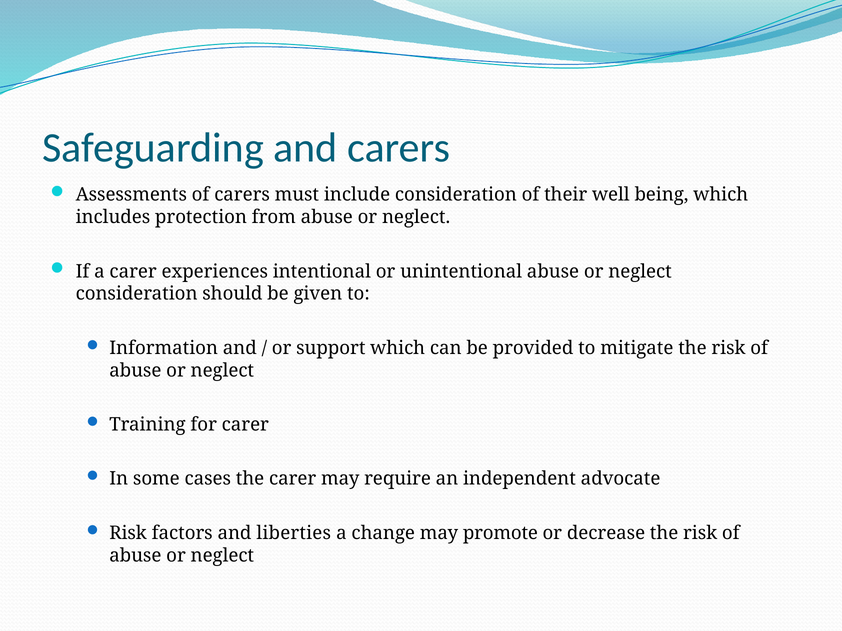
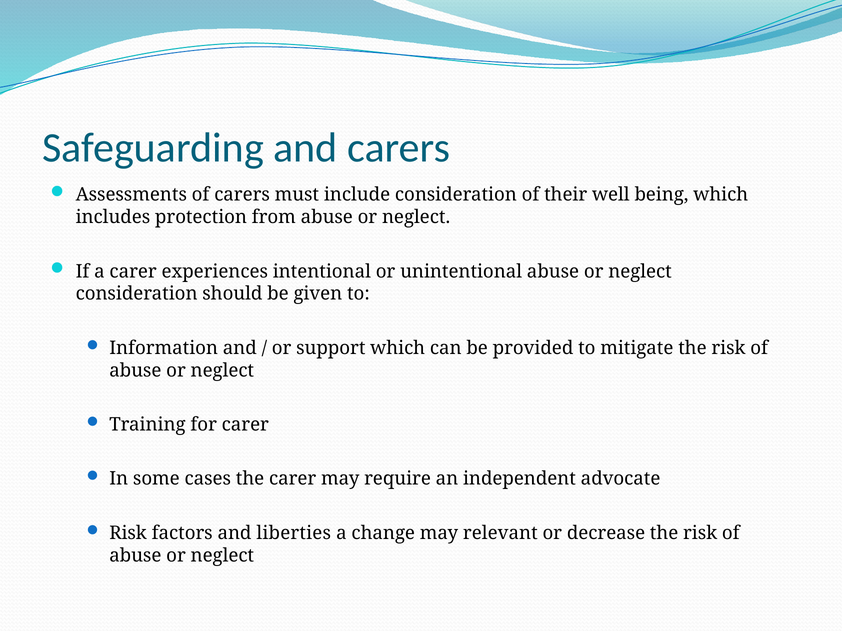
promote: promote -> relevant
